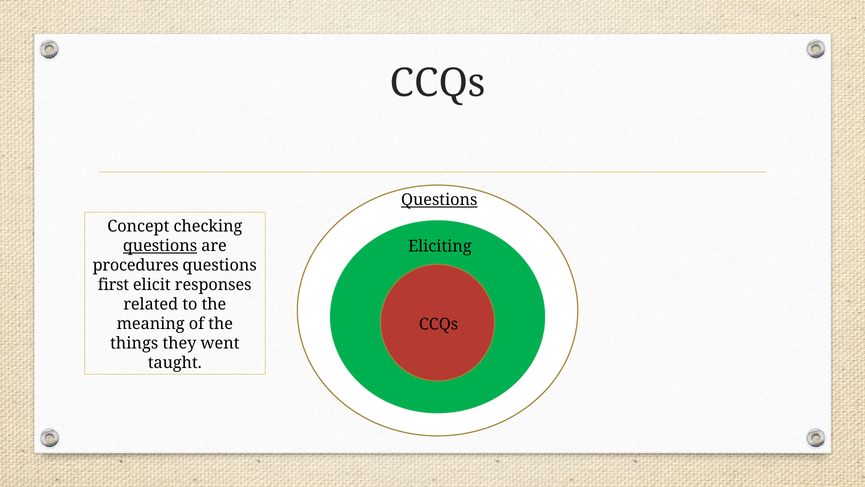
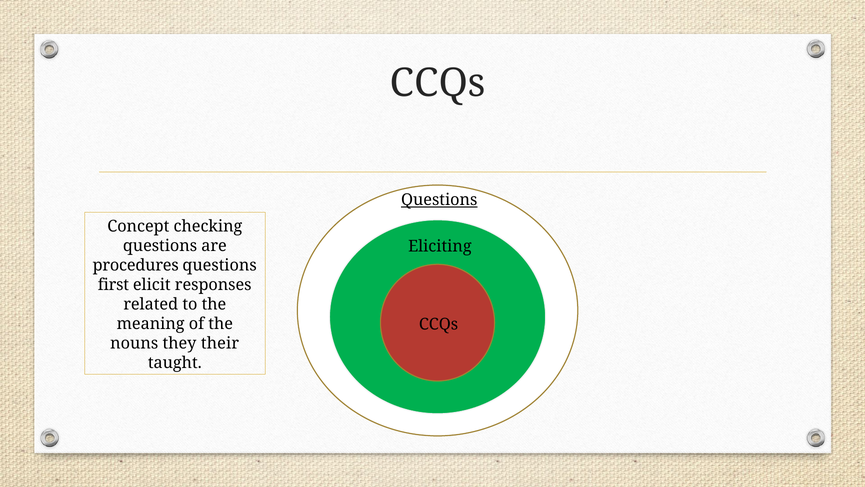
questions at (160, 246) underline: present -> none
things: things -> nouns
went: went -> their
